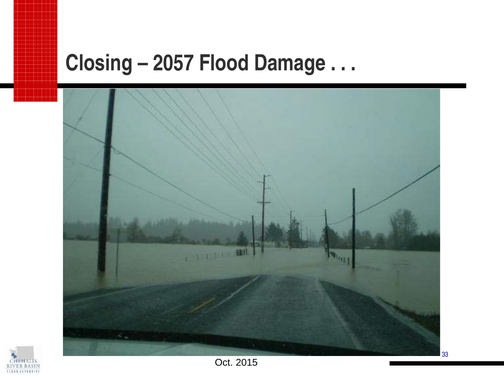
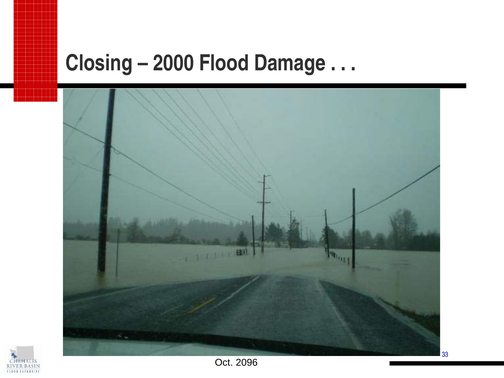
2057: 2057 -> 2000
2015: 2015 -> 2096
